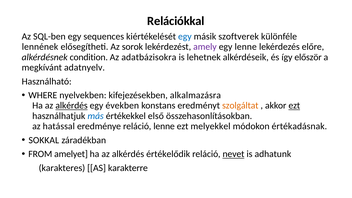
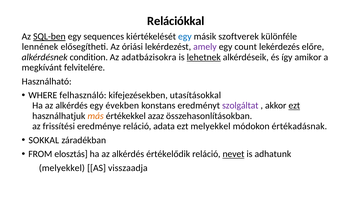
SQL-ben underline: none -> present
sorok: sorok -> óriási
egy lenne: lenne -> count
lehetnek underline: none -> present
először: először -> amikor
adatnyelv: adatnyelv -> felvitelére
nyelvekben: nyelvekben -> felhasználó
alkalmazásra: alkalmazásra -> utasításokkal
alkérdés at (72, 106) underline: present -> none
szolgáltat colour: orange -> purple
más colour: blue -> orange
első: első -> azaz
hatással: hatással -> frissítési
reláció lenne: lenne -> adata
amelyet: amelyet -> elosztás
karakteres at (62, 168): karakteres -> melyekkel
karakterre: karakterre -> visszaadja
